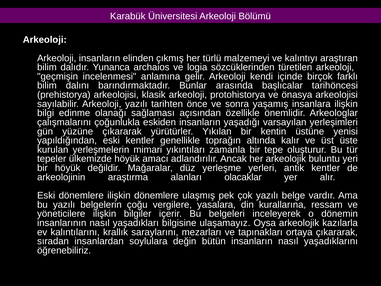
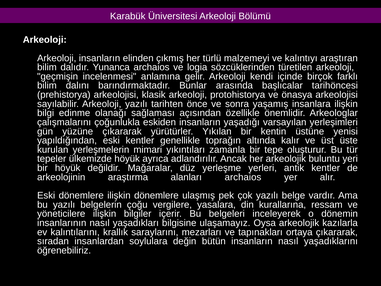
amacı: amacı -> ayrıca
alanları olacaklar: olacaklar -> archaios
